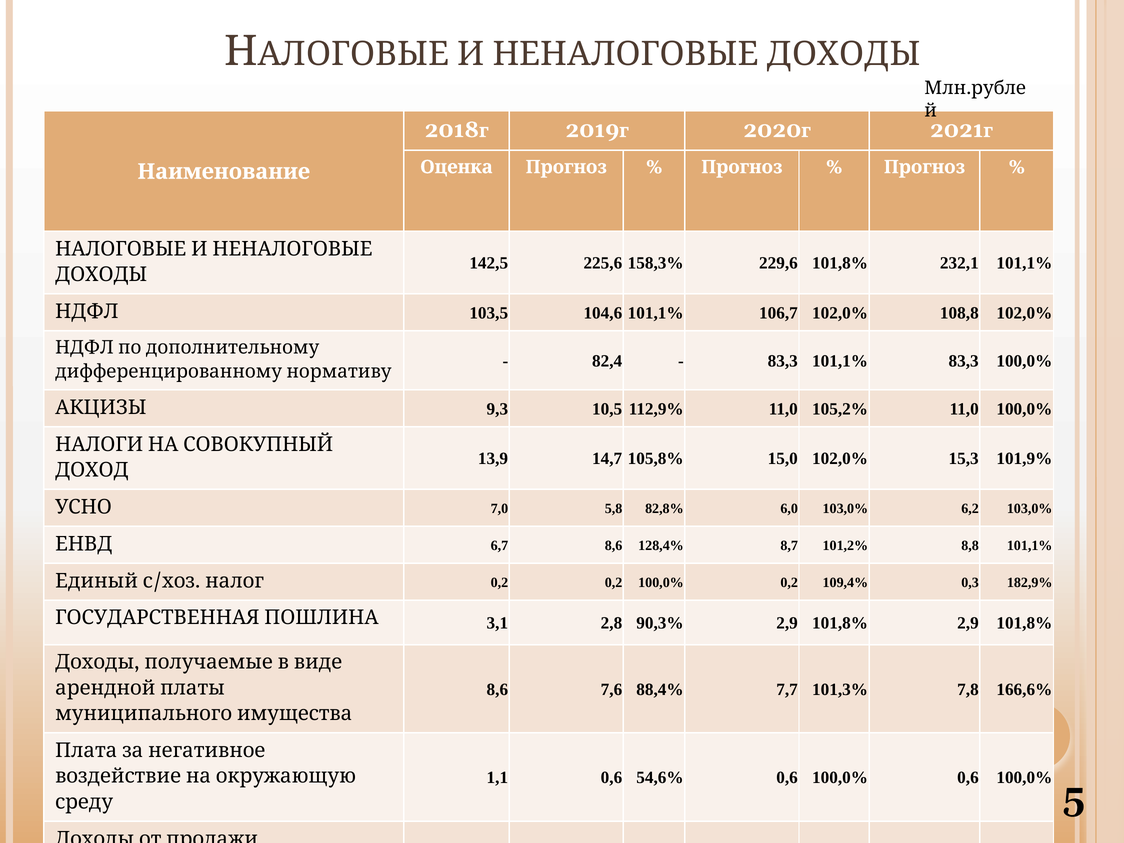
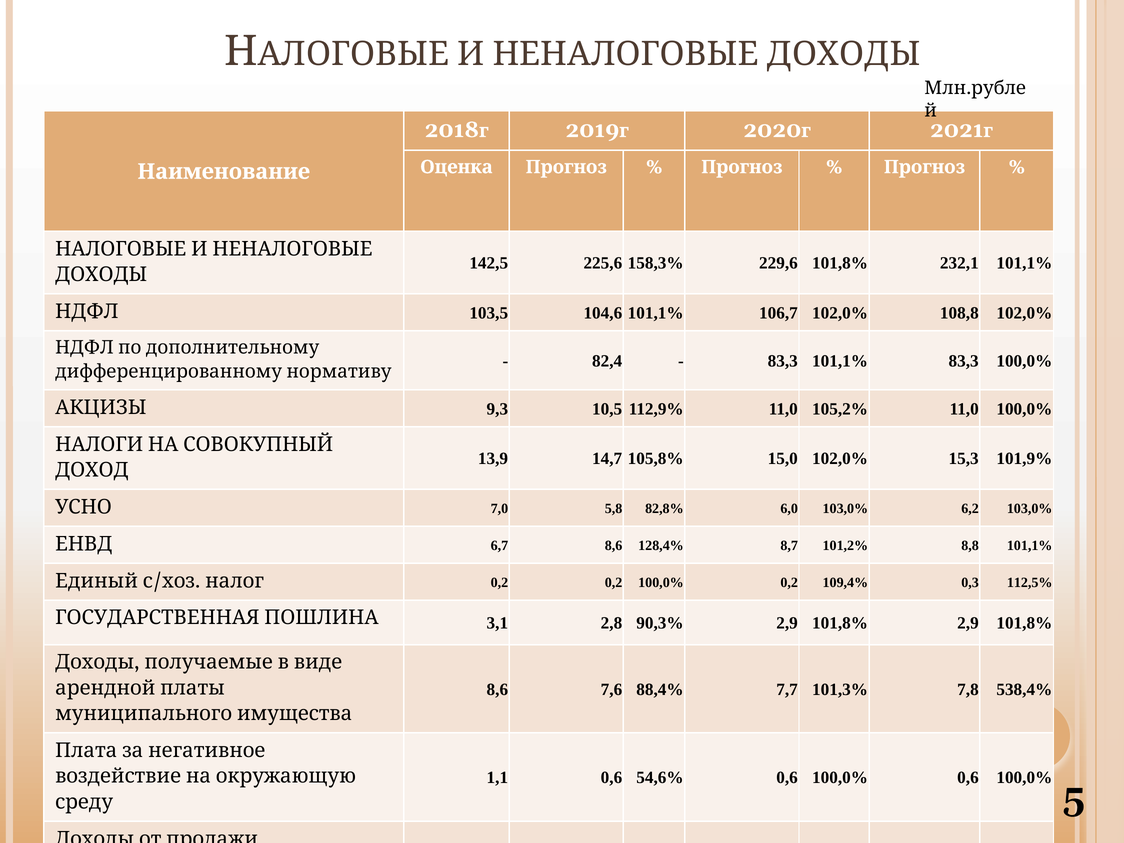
182,9%: 182,9% -> 112,5%
166,6%: 166,6% -> 538,4%
